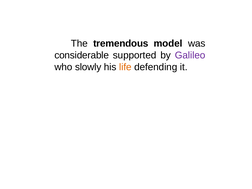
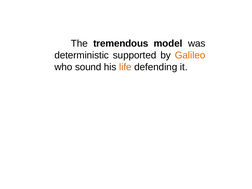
considerable: considerable -> deterministic
Galileo colour: purple -> orange
slowly: slowly -> sound
